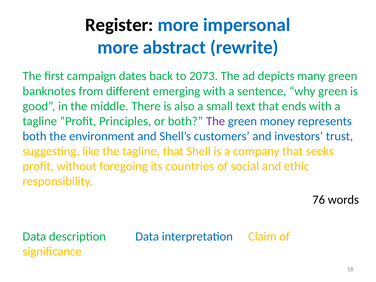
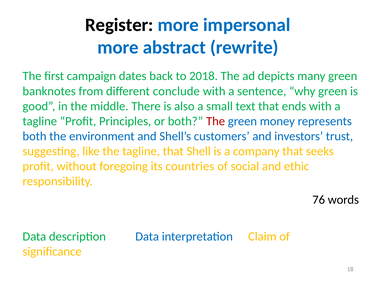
2073: 2073 -> 2018
emerging: emerging -> conclude
The at (216, 121) colour: purple -> red
